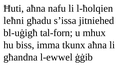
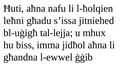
tal-forn: tal-forn -> tal-lejja
tkunx: tkunx -> jidħol
